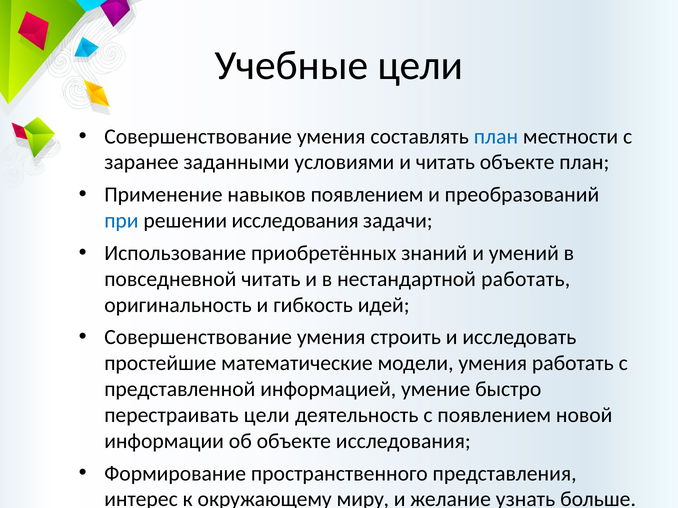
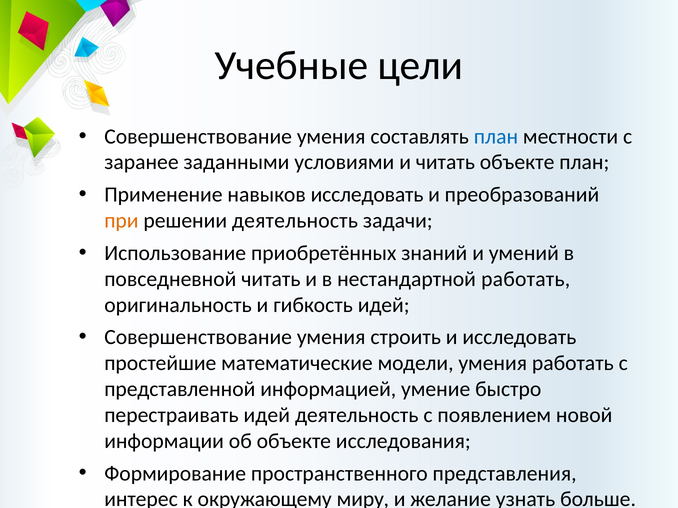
навыков появлением: появлением -> исследовать
при colour: blue -> orange
решении исследования: исследования -> деятельность
перестраивать цели: цели -> идей
